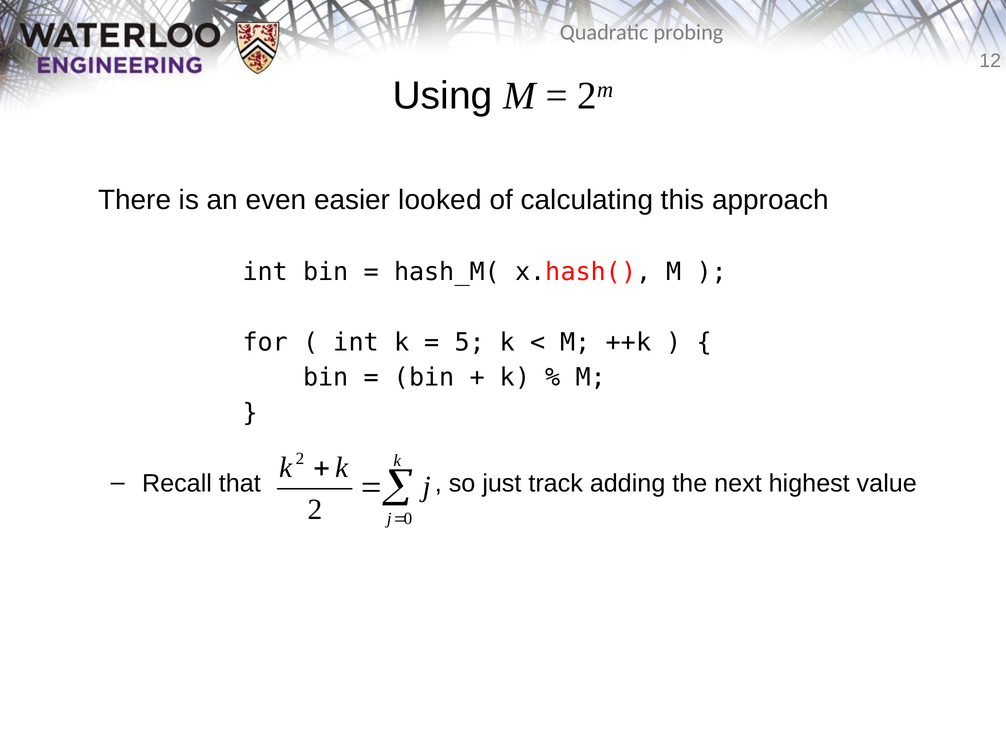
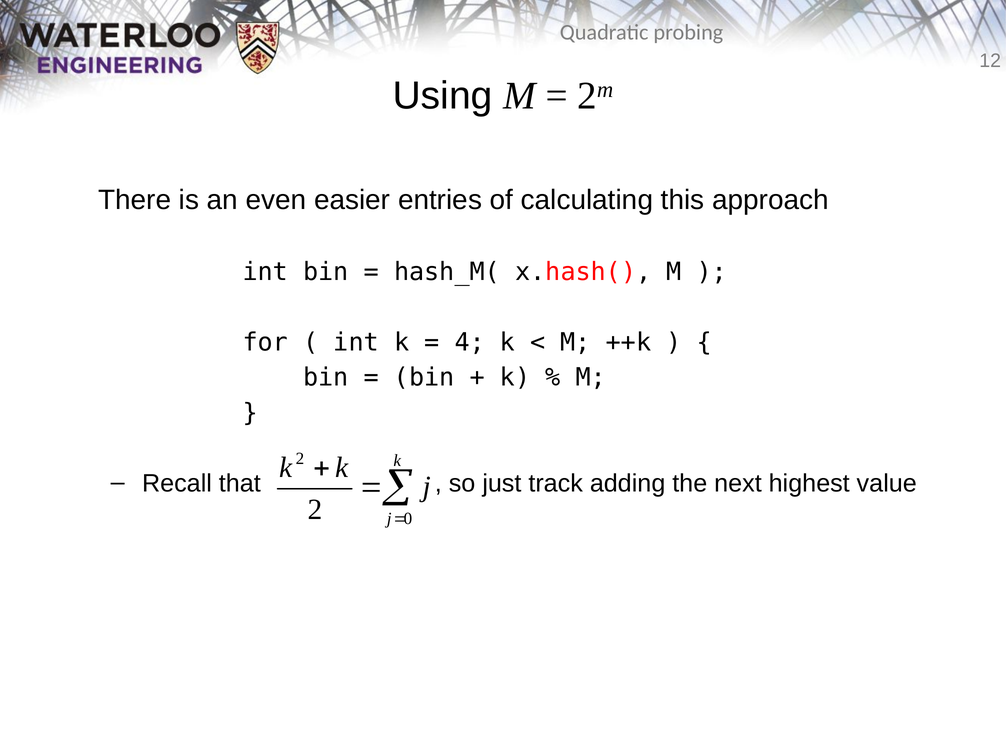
looked: looked -> entries
5: 5 -> 4
